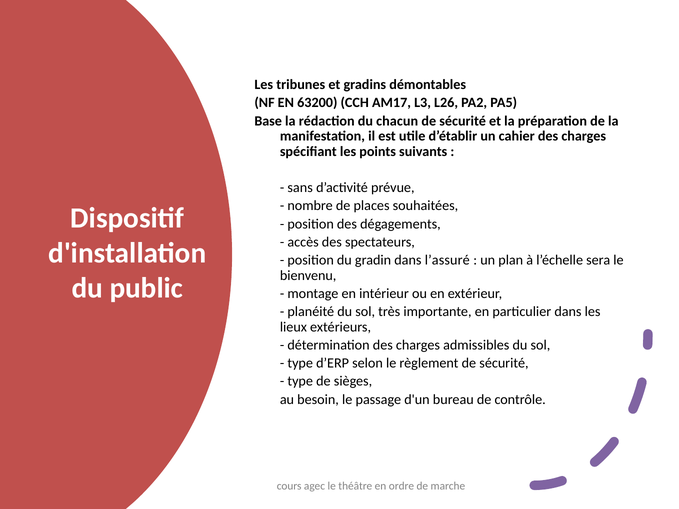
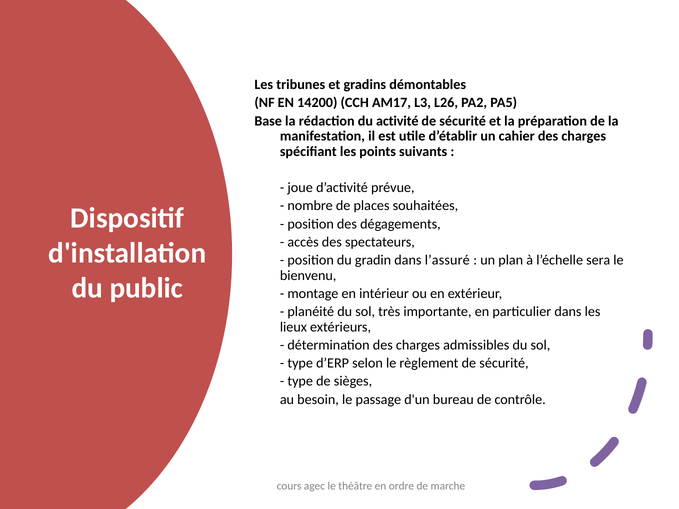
63200: 63200 -> 14200
chacun: chacun -> activité
sans: sans -> joue
